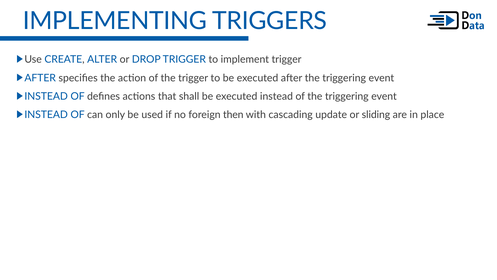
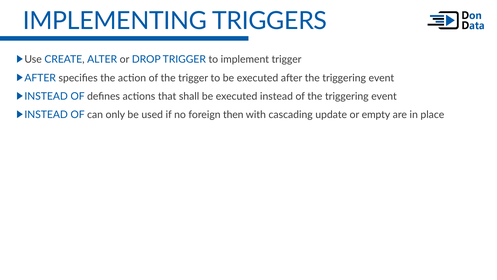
sliding: sliding -> empty
